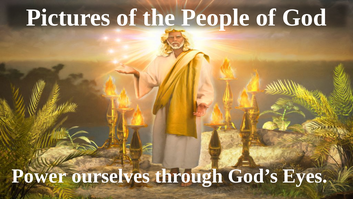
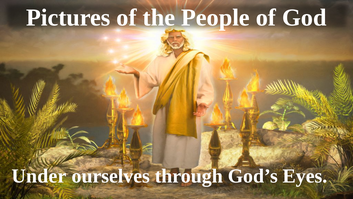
Power: Power -> Under
